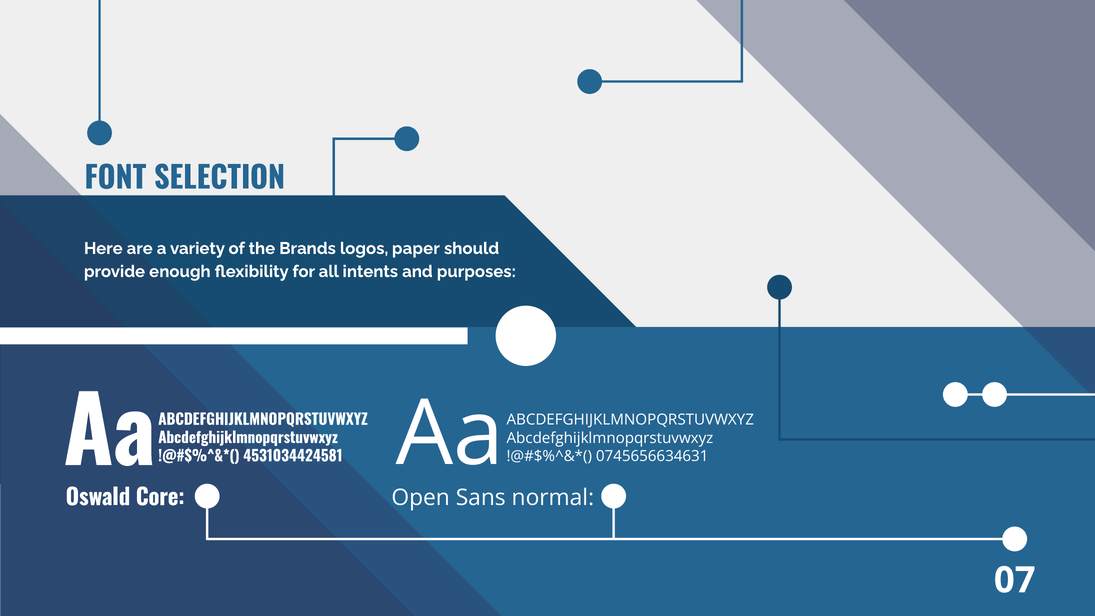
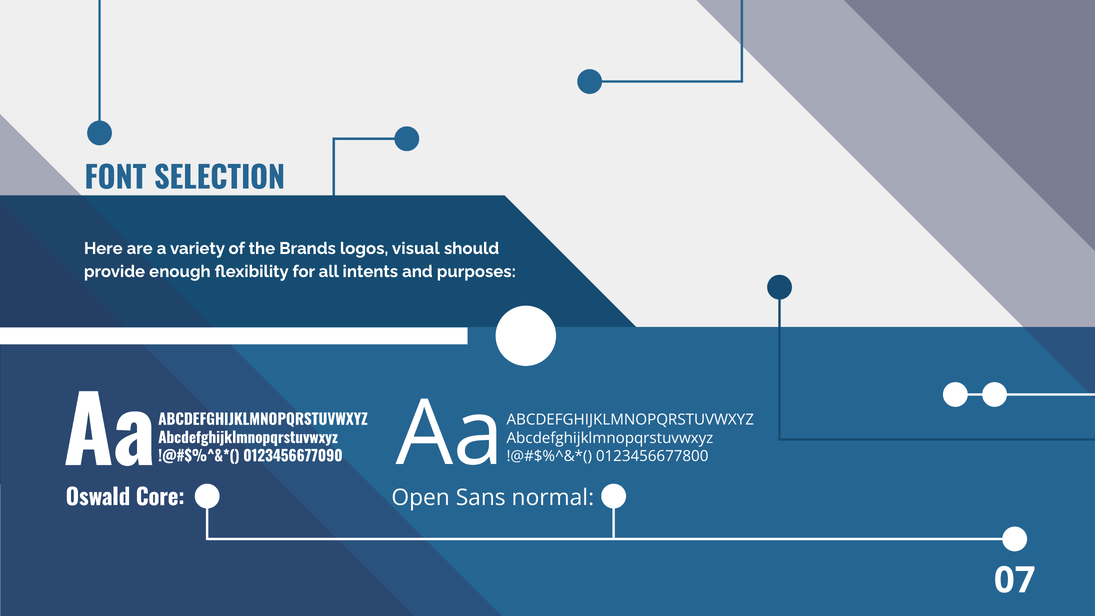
paper: paper -> visual
4531034424581: 4531034424581 -> 0123456677090
0745656634631: 0745656634631 -> 0123456677800
